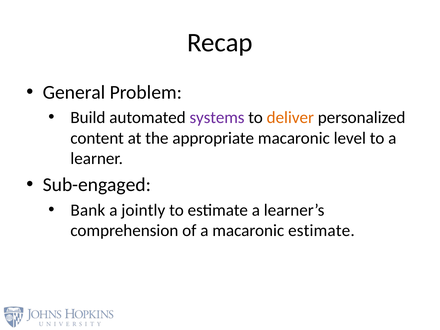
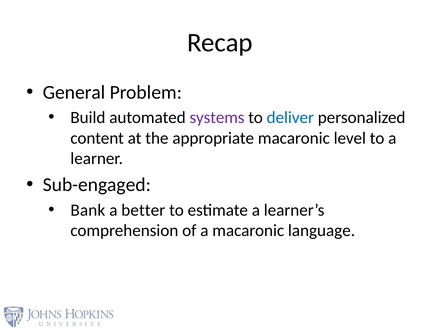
deliver colour: orange -> blue
jointly: jointly -> better
macaronic estimate: estimate -> language
